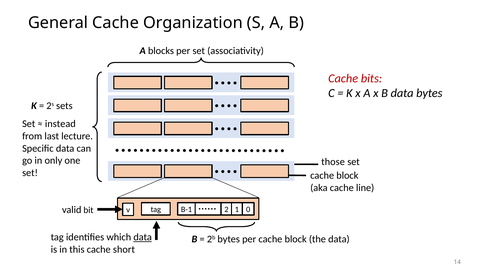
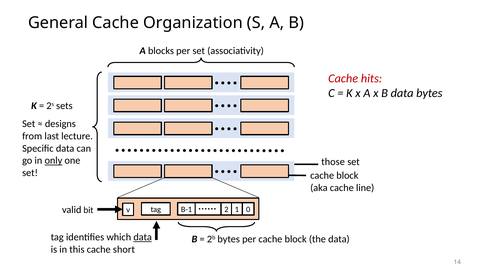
bits: bits -> hits
instead: instead -> designs
only underline: none -> present
